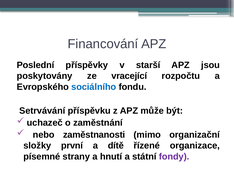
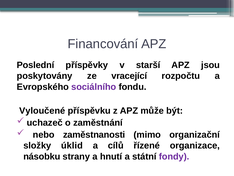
sociálního colour: blue -> purple
Setrvávání: Setrvávání -> Vyloučené
první: první -> úklid
dítě: dítě -> cílů
písemné: písemné -> násobku
